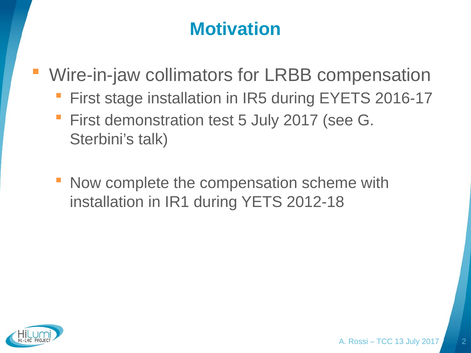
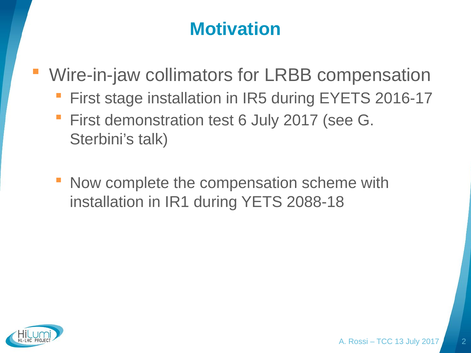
5: 5 -> 6
2012-18: 2012-18 -> 2088-18
